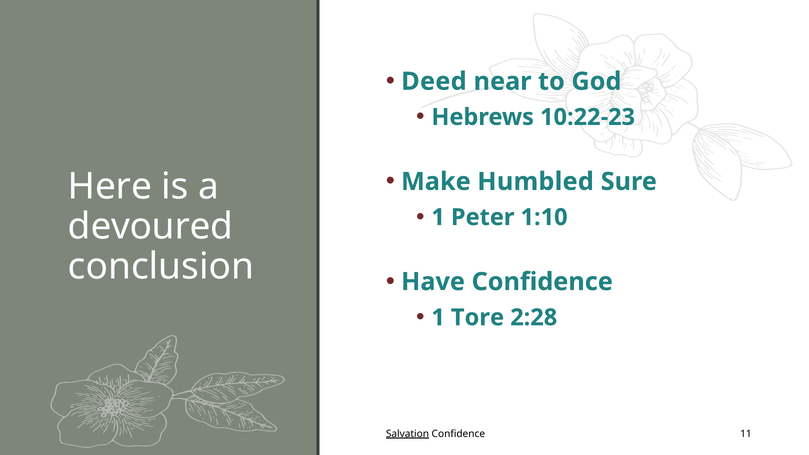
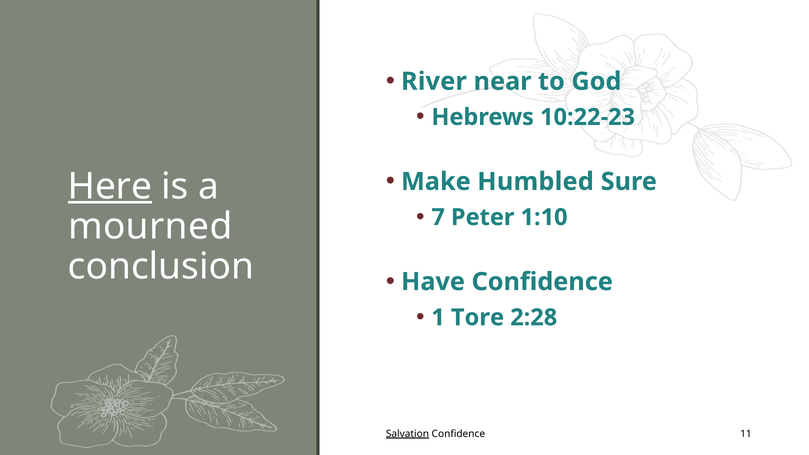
Deed: Deed -> River
Here underline: none -> present
1 at (438, 217): 1 -> 7
devoured: devoured -> mourned
